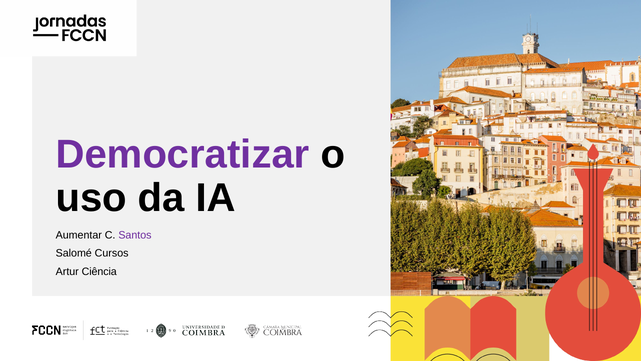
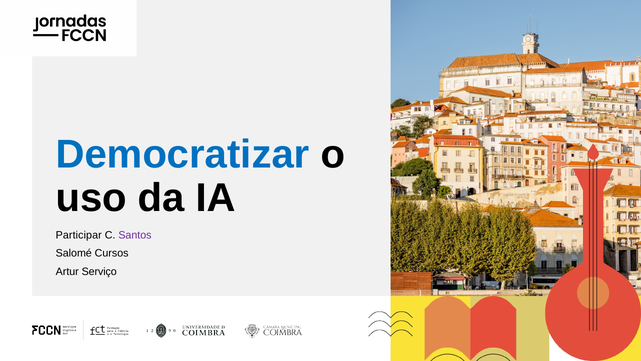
Democratizar colour: purple -> blue
Aumentar: Aumentar -> Participar
Ciência: Ciência -> Serviço
